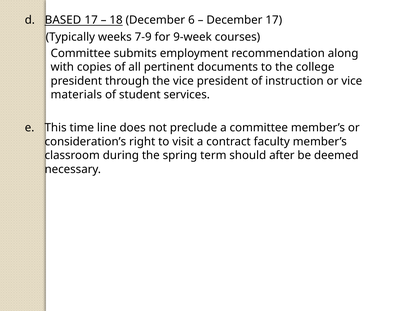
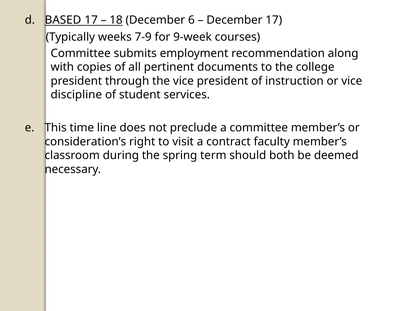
materials: materials -> discipline
after: after -> both
